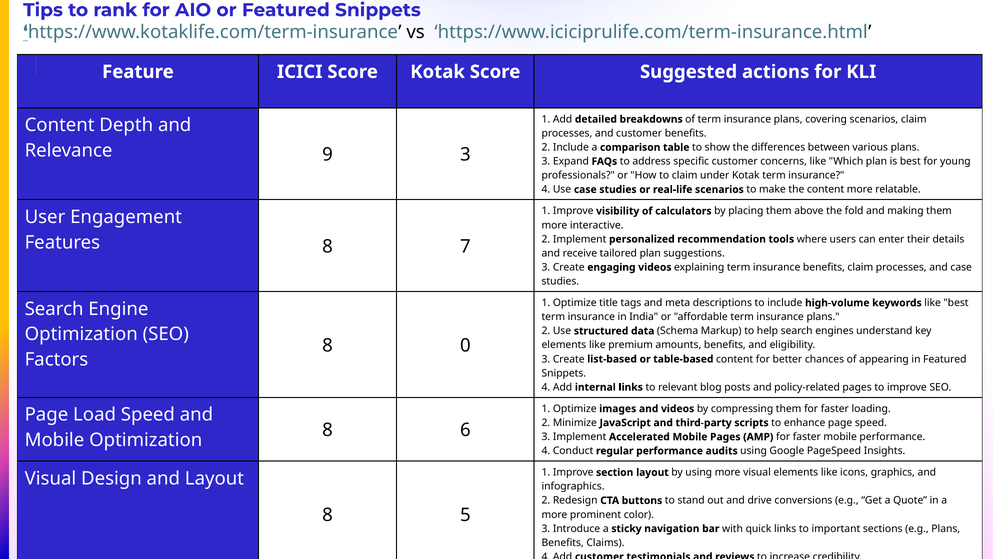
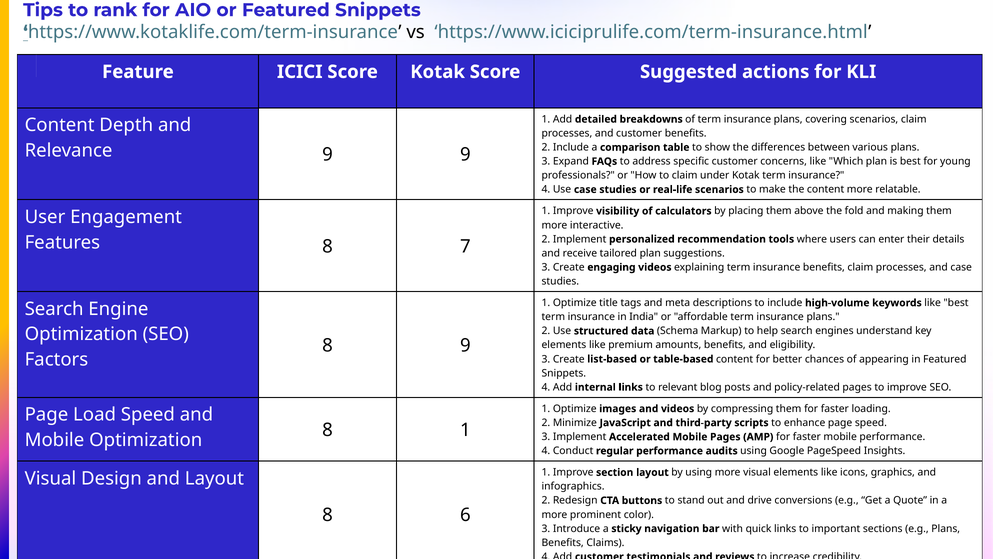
9 3: 3 -> 9
8 0: 0 -> 9
8 6: 6 -> 1
5: 5 -> 6
